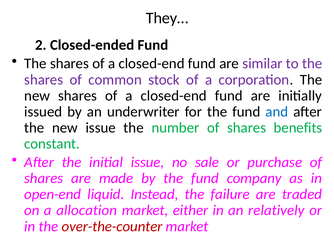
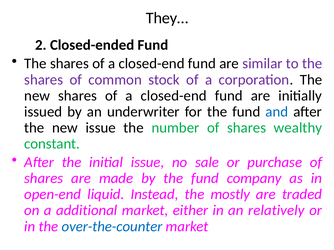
benefits: benefits -> wealthy
failure: failure -> mostly
allocation: allocation -> additional
over-the-counter colour: red -> blue
